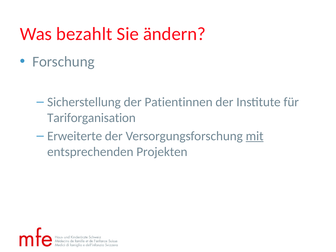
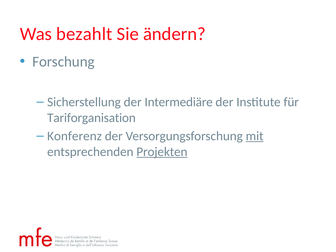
Patientinnen: Patientinnen -> Intermediäre
Erweiterte: Erweiterte -> Konferenz
Projekten underline: none -> present
